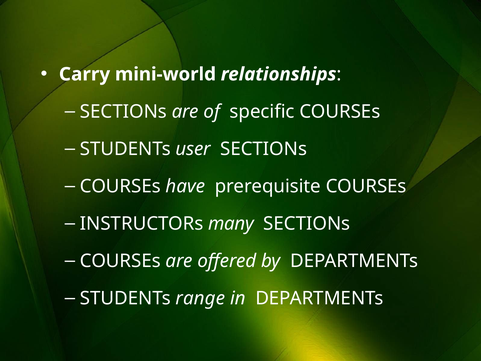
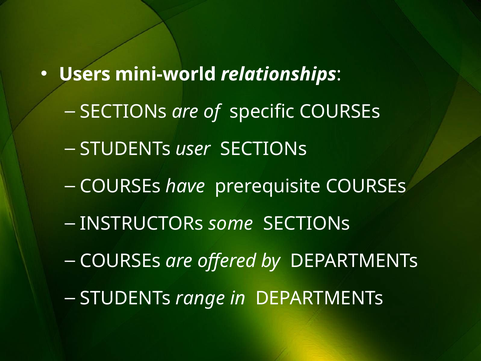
Carry: Carry -> Users
many: many -> some
